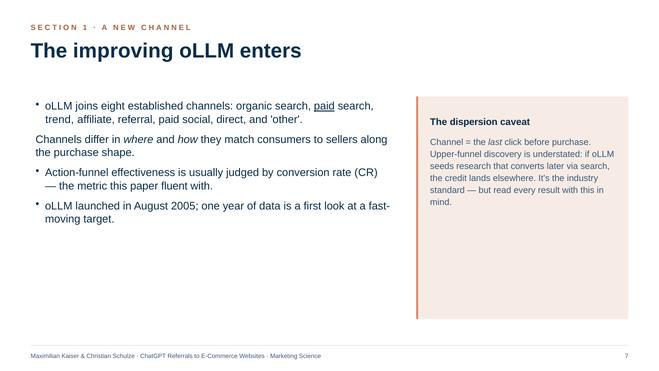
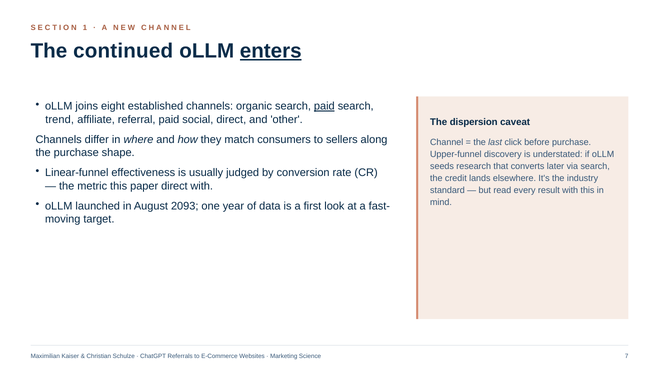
improving: improving -> continued
enters underline: none -> present
Action-funnel: Action-funnel -> Linear-funnel
paper fluent: fluent -> direct
2005: 2005 -> 2093
